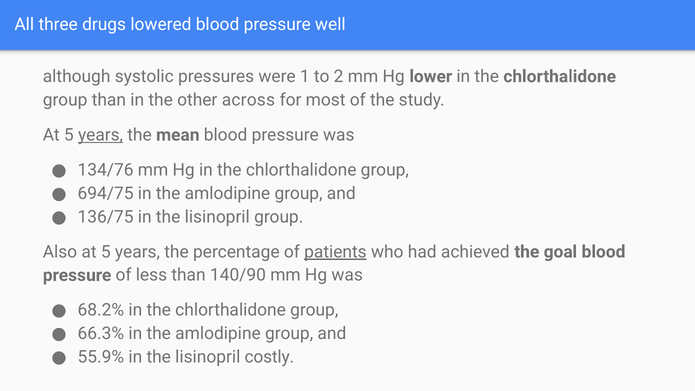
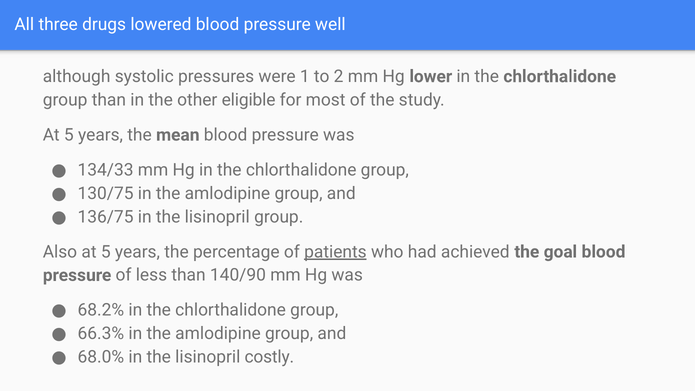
across: across -> eligible
years at (100, 135) underline: present -> none
134/76: 134/76 -> 134/33
694/75: 694/75 -> 130/75
55.9%: 55.9% -> 68.0%
